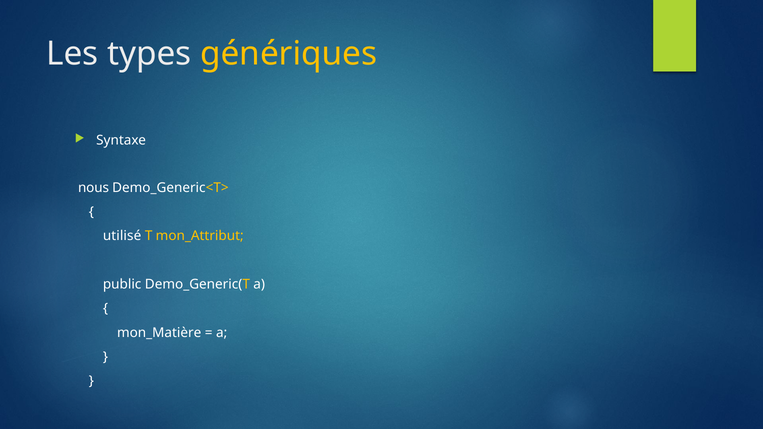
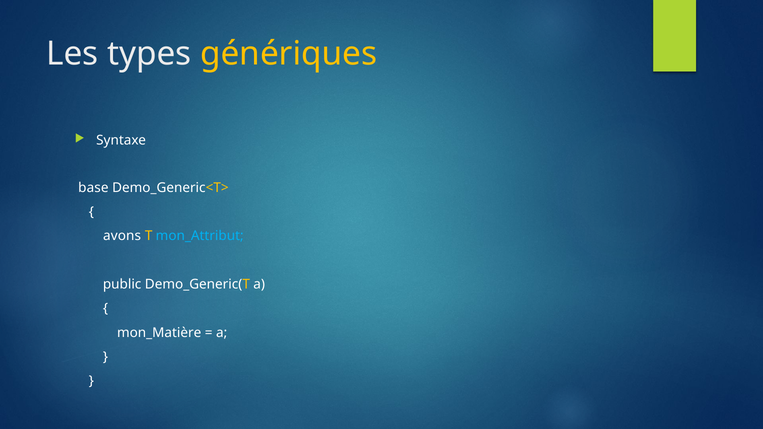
nous: nous -> base
utilisé: utilisé -> avons
mon_Attribut colour: yellow -> light blue
